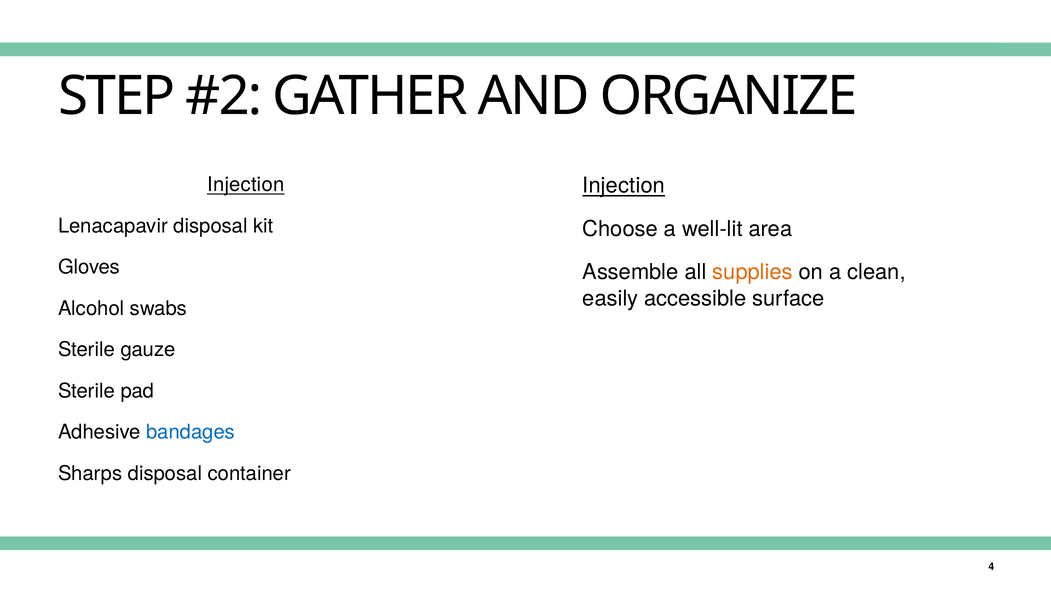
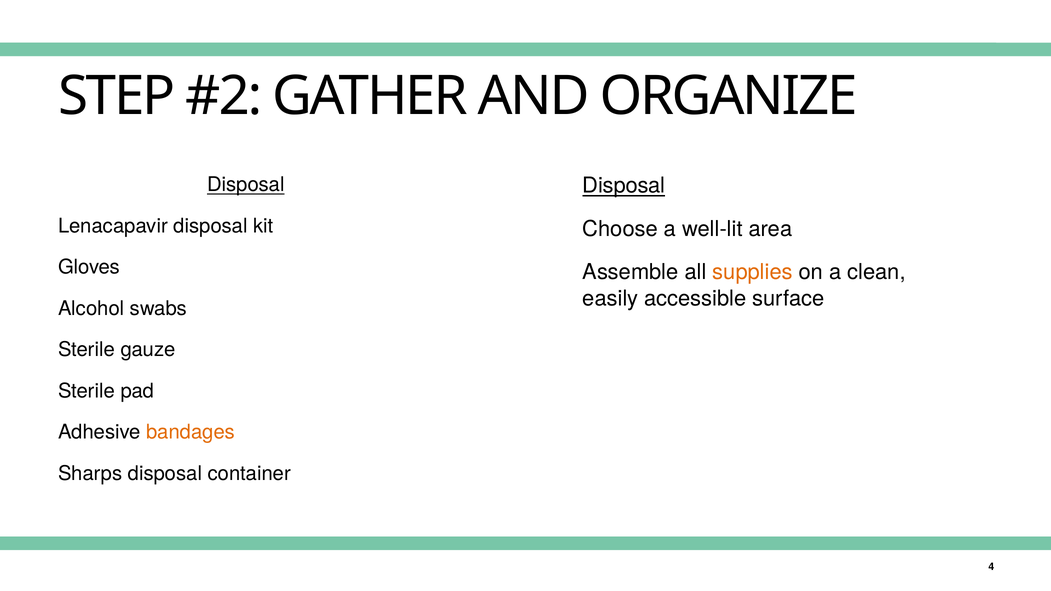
Injection at (246, 185): Injection -> Disposal
Injection at (624, 186): Injection -> Disposal
bandages colour: blue -> orange
